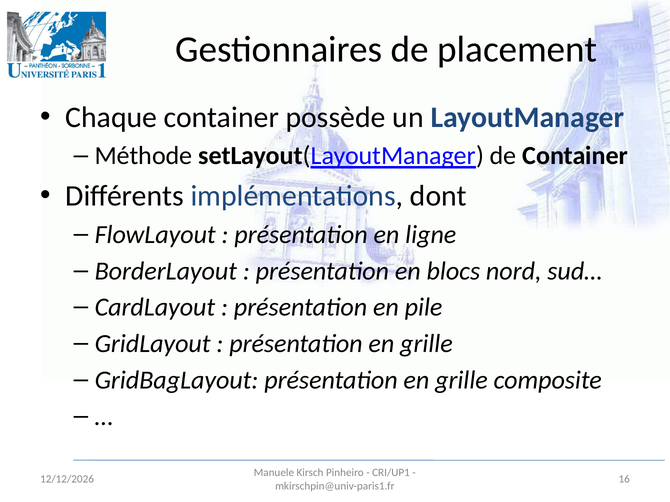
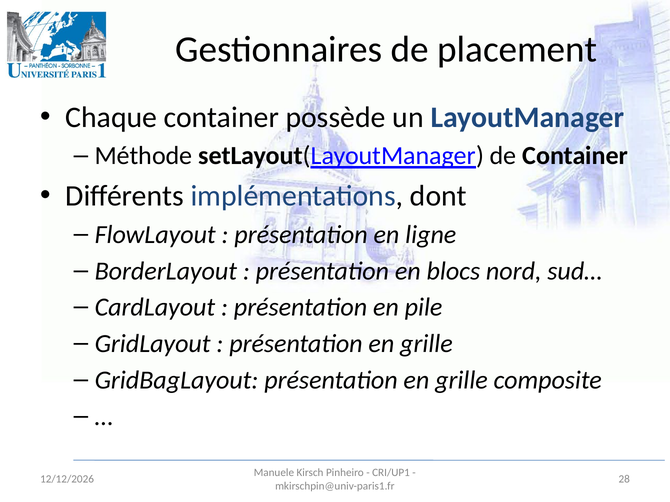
16: 16 -> 28
